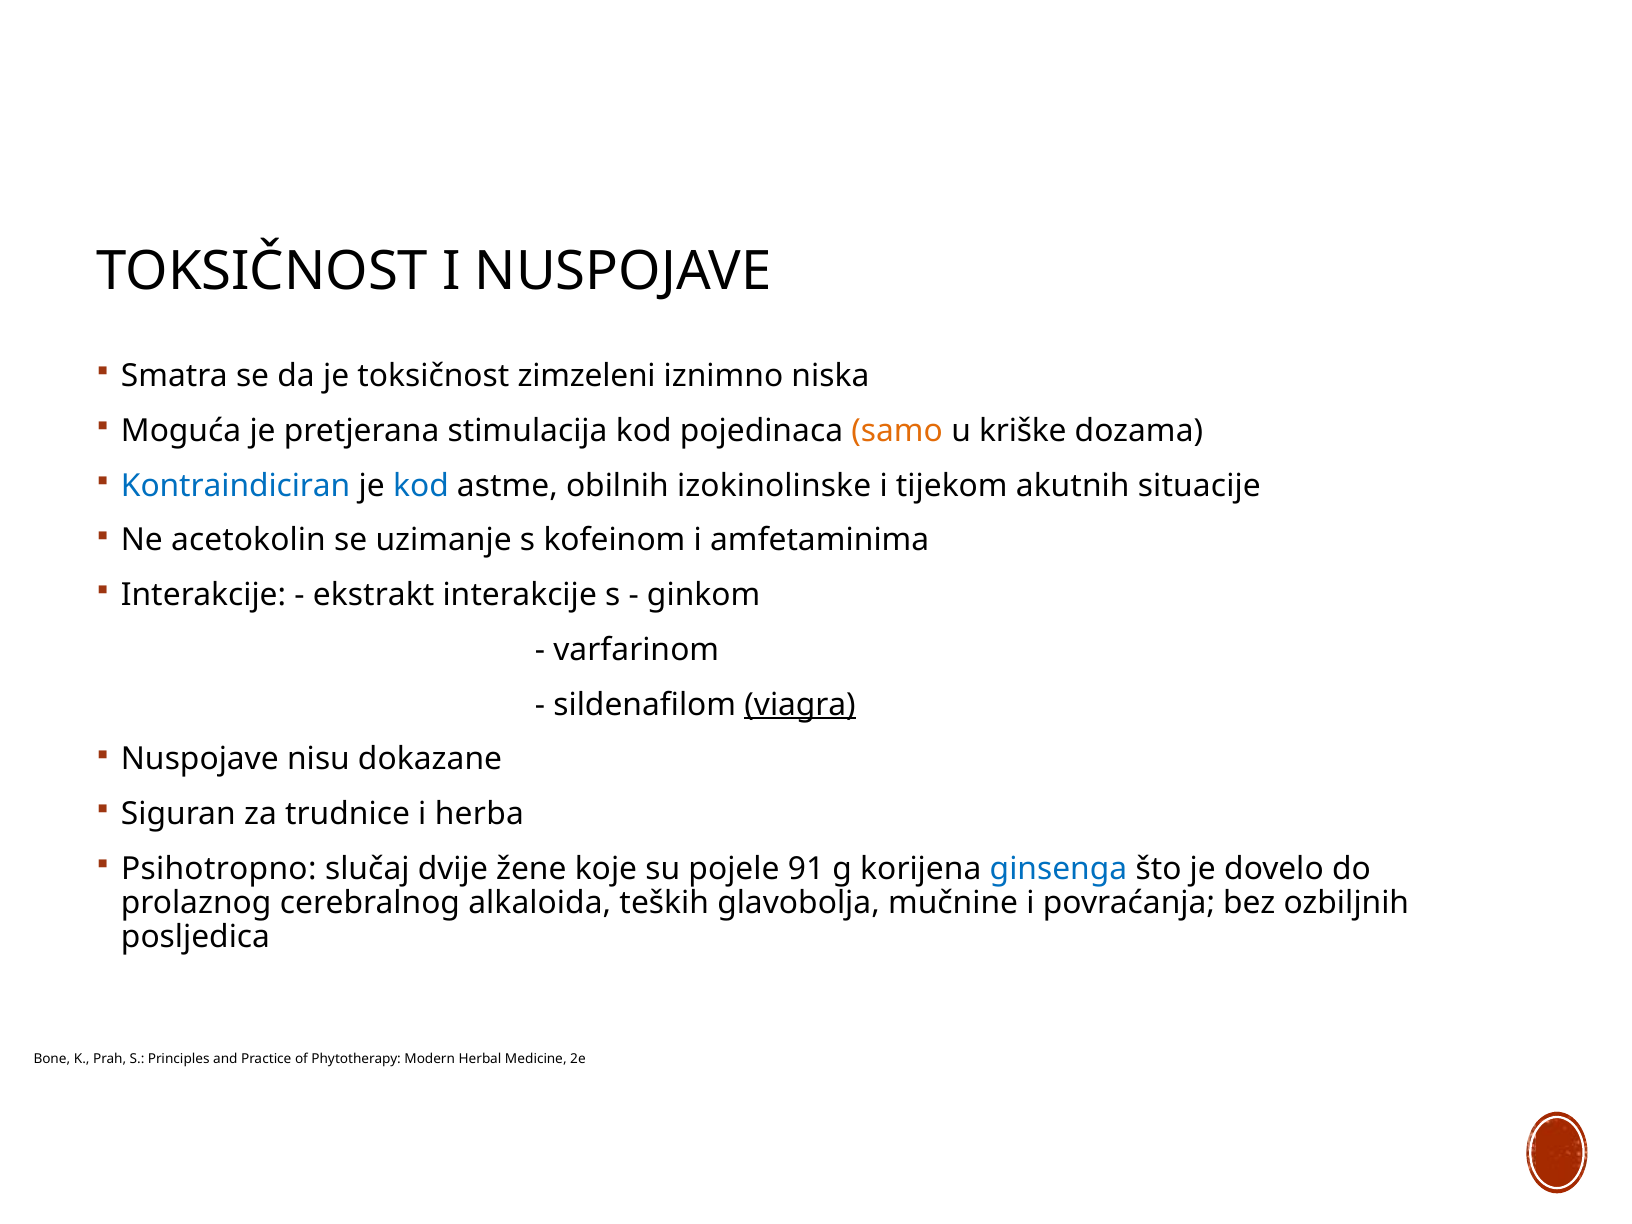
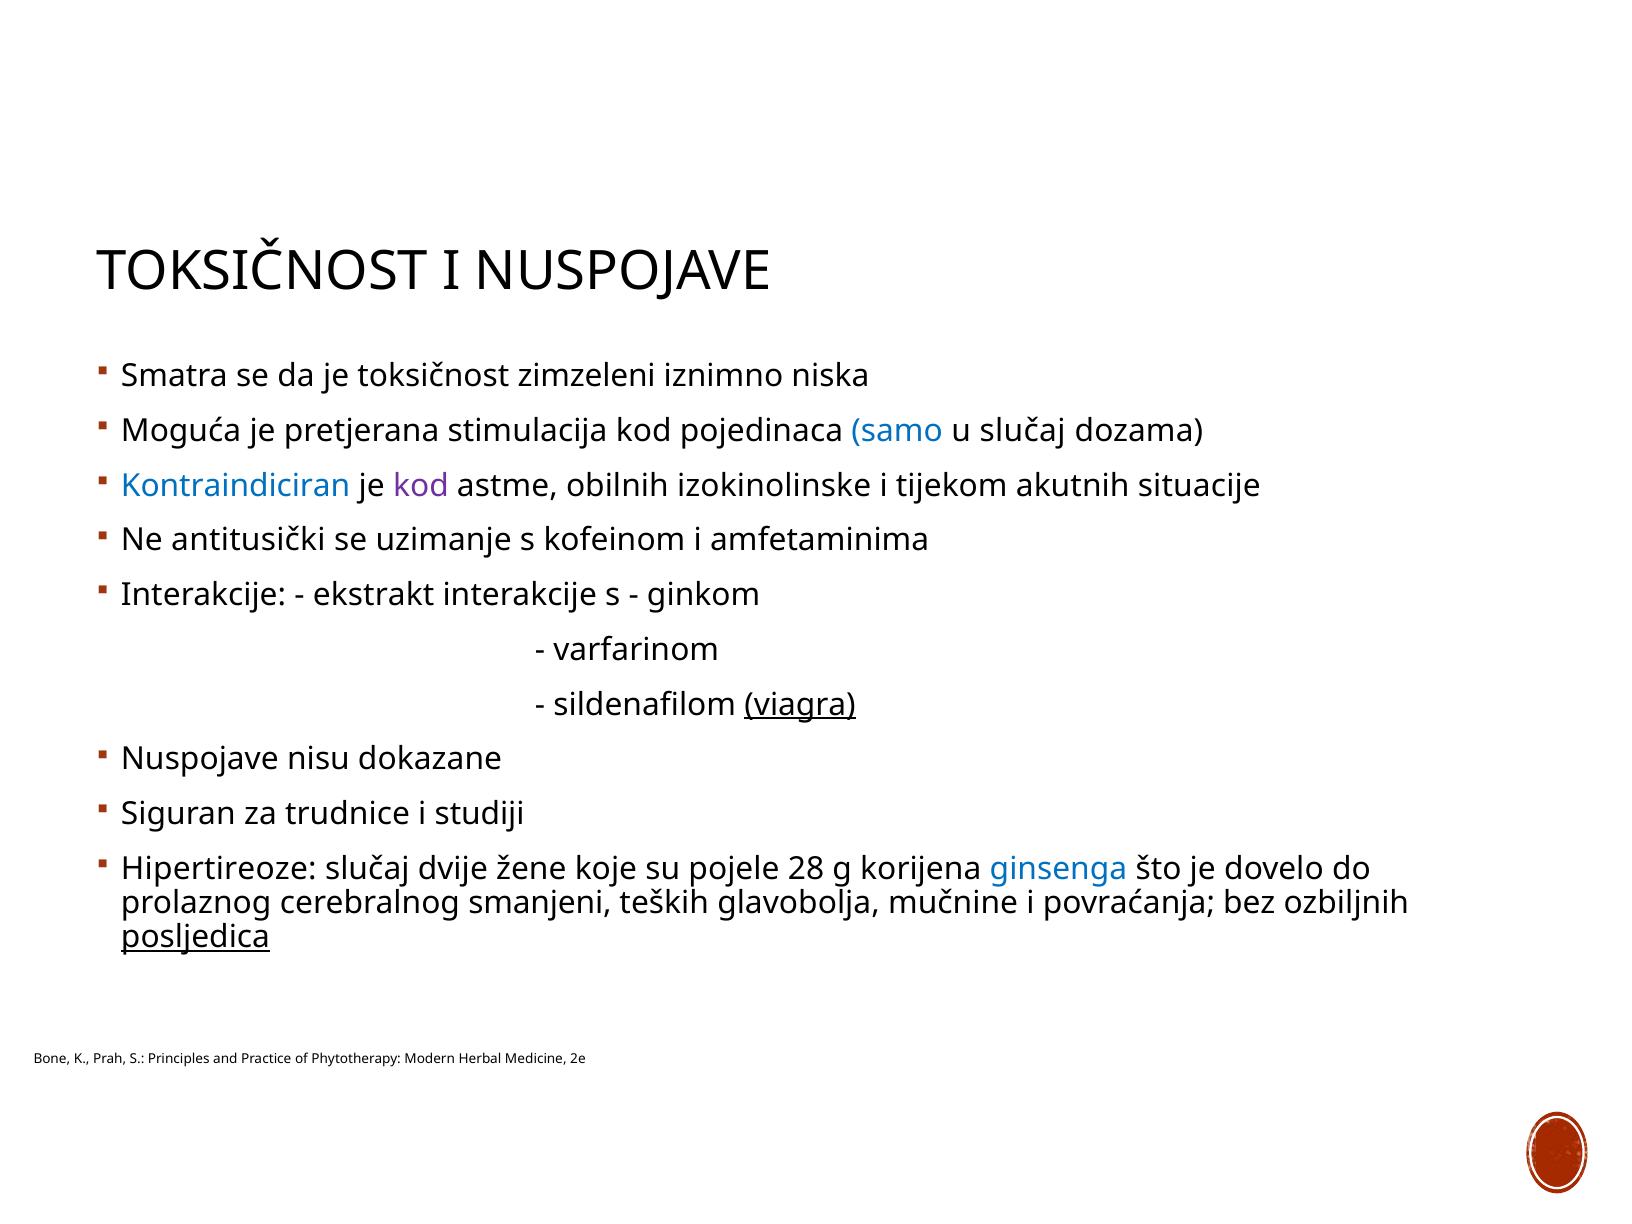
samo colour: orange -> blue
u kriške: kriške -> slučaj
kod at (421, 486) colour: blue -> purple
acetokolin: acetokolin -> antitusički
herba: herba -> studiji
Psihotropno: Psihotropno -> Hipertireoze
91: 91 -> 28
alkaloida: alkaloida -> smanjeni
posljedica underline: none -> present
